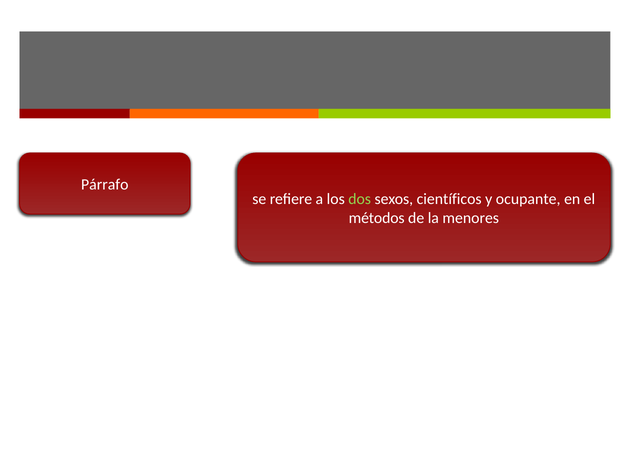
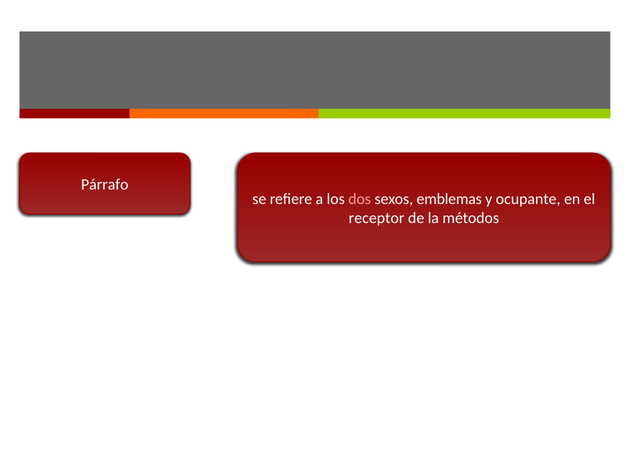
dos colour: light green -> pink
científicos: científicos -> emblemas
métodos: métodos -> receptor
menores: menores -> métodos
